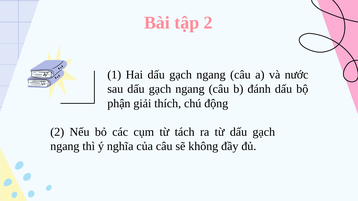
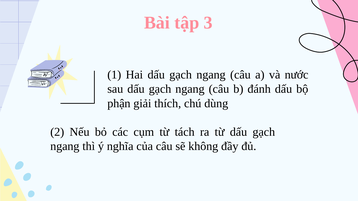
tập 2: 2 -> 3
động: động -> dùng
